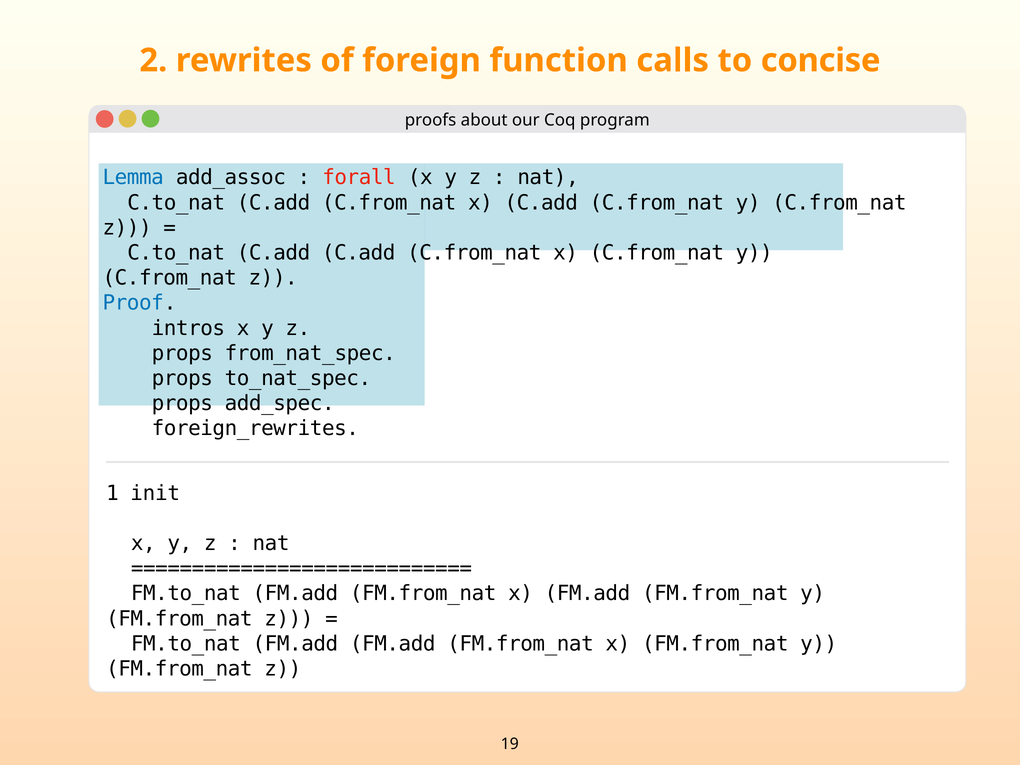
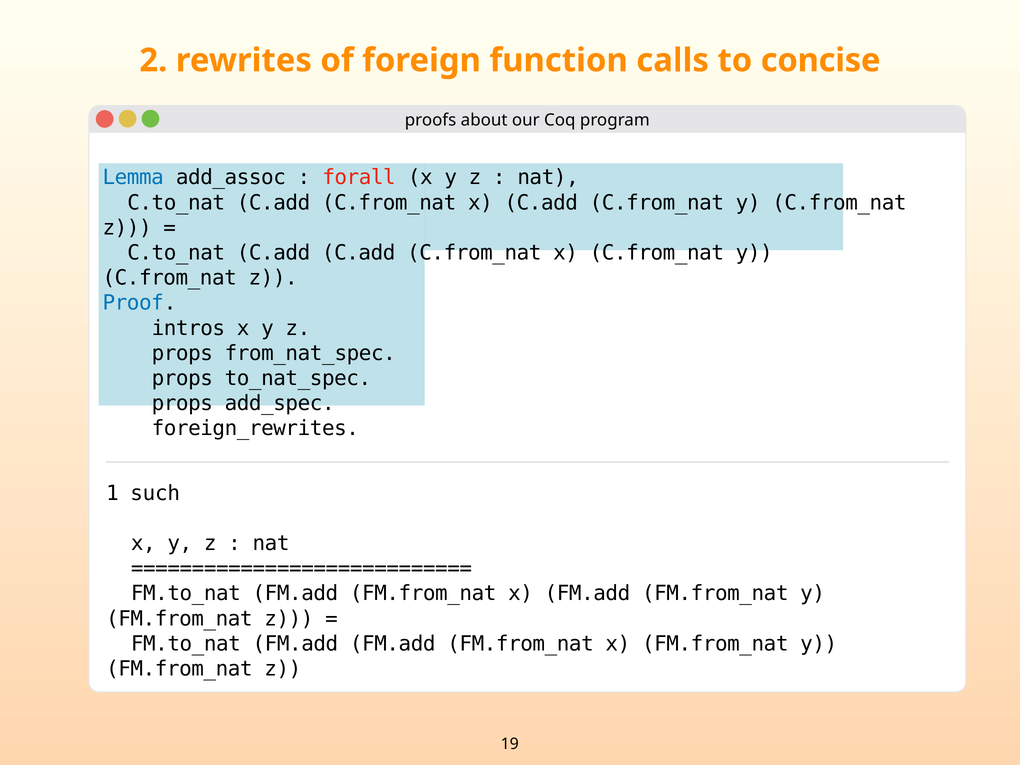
init: init -> such
